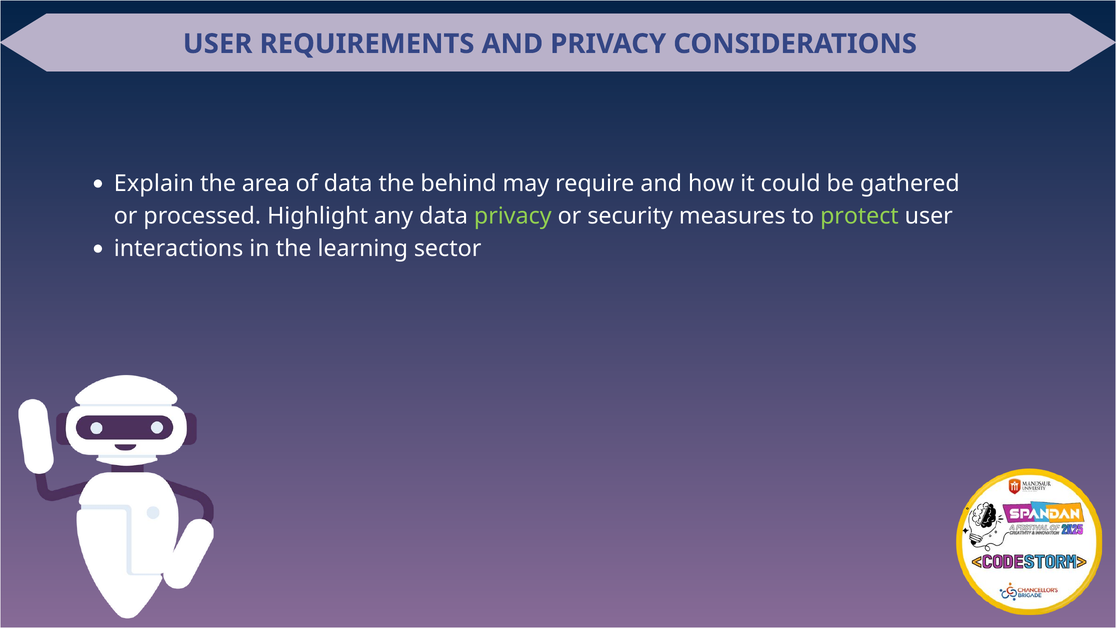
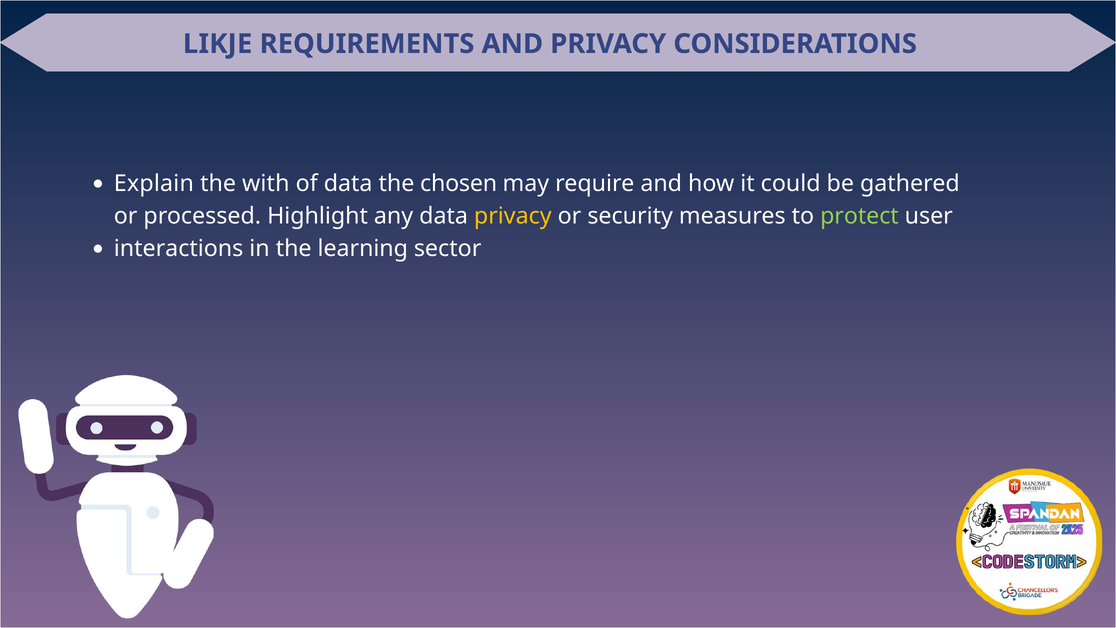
USER at (218, 44): USER -> LIKJE
area: area -> with
behind: behind -> chosen
privacy at (513, 216) colour: light green -> yellow
